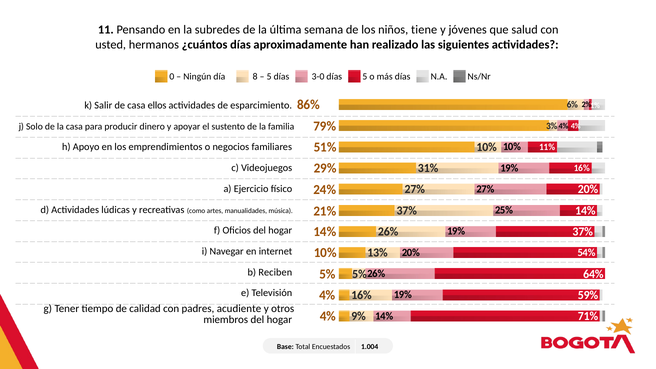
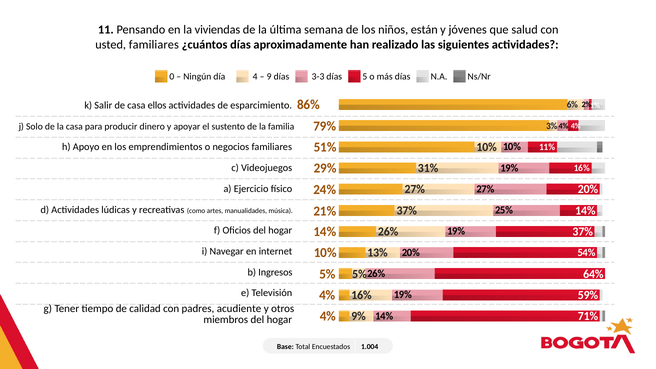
subredes: subredes -> viviendas
tiene: tiene -> están
usted hermanos: hermanos -> familiares
8: 8 -> 4
5 at (269, 77): 5 -> 9
3-0: 3-0 -> 3-3
Reciben: Reciben -> Ingresos
